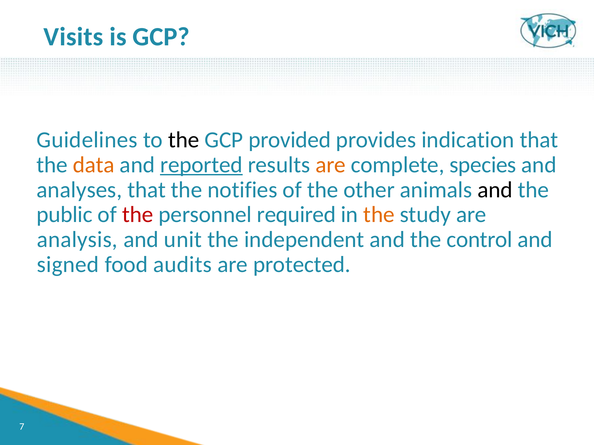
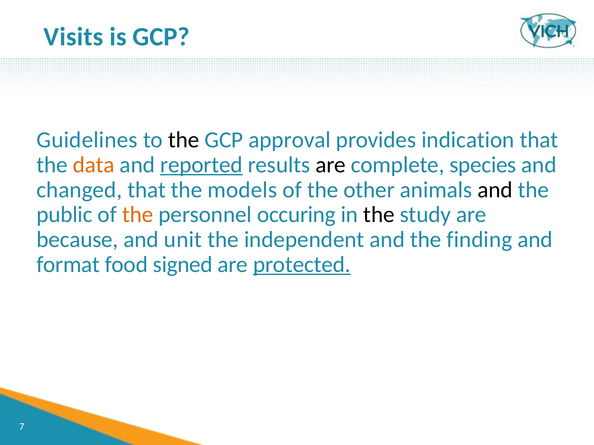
provided: provided -> approval
are at (331, 165) colour: orange -> black
analyses: analyses -> changed
notifies: notifies -> models
the at (138, 215) colour: red -> orange
required: required -> occuring
the at (379, 215) colour: orange -> black
analysis: analysis -> because
control: control -> finding
signed: signed -> format
audits: audits -> signed
protected underline: none -> present
